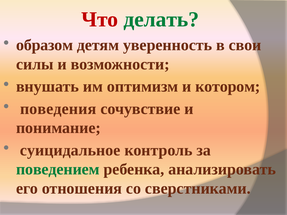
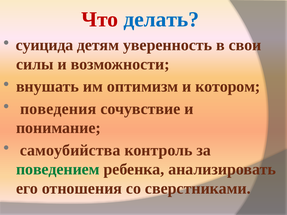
делать colour: green -> blue
образом: образом -> суицида
суицидальное: суицидальное -> самоубийства
